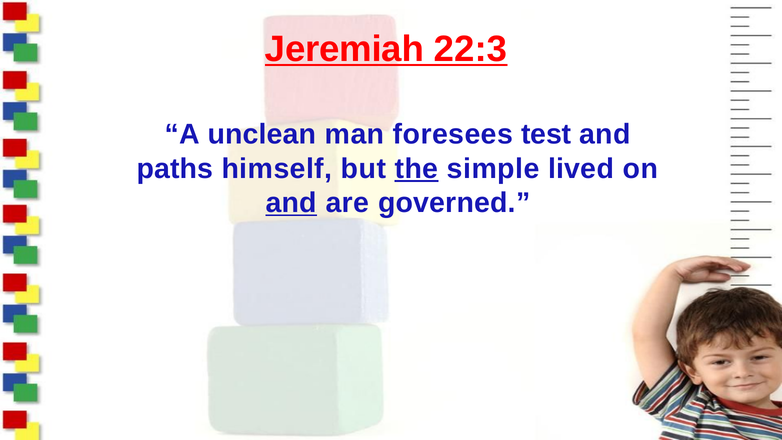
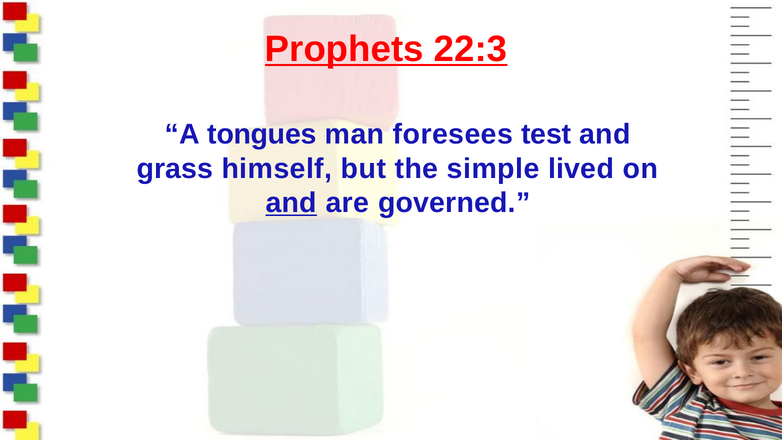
Jeremiah: Jeremiah -> Prophets
unclean: unclean -> tongues
paths: paths -> grass
the underline: present -> none
